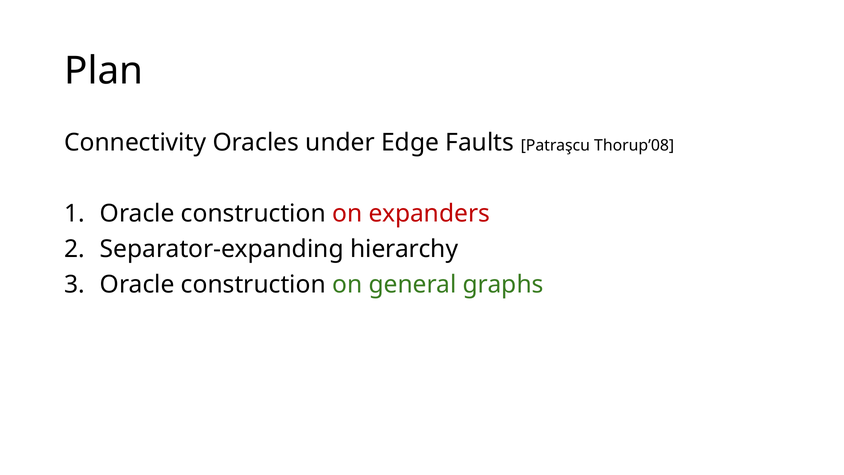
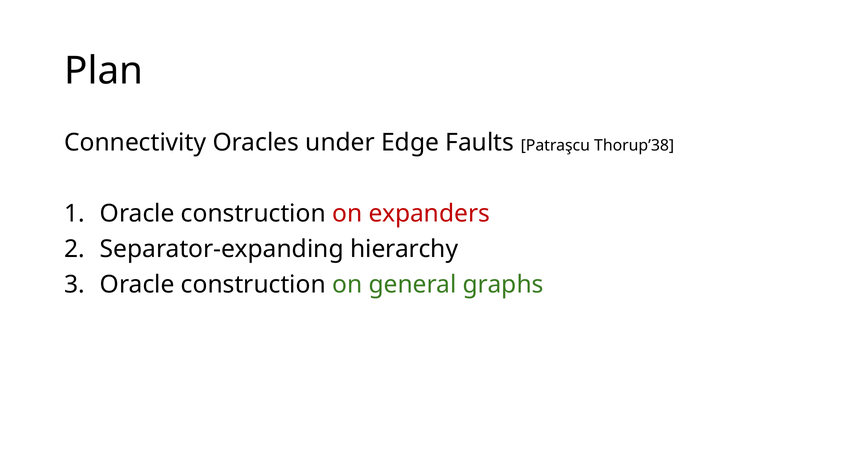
Thorup’08: Thorup’08 -> Thorup’38
